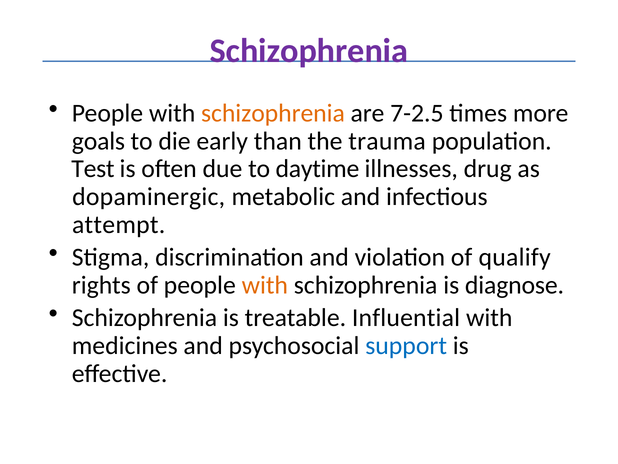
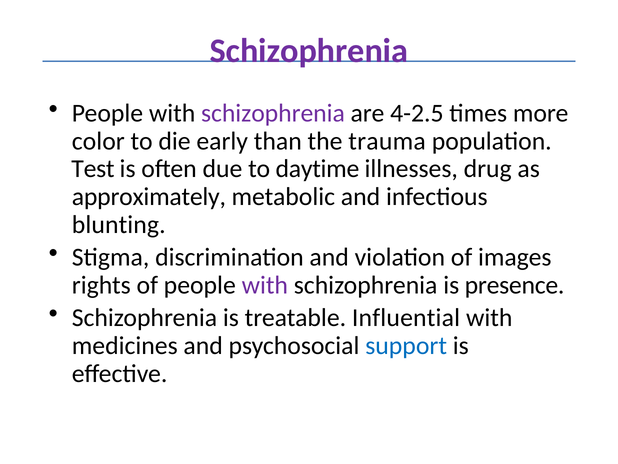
schizophrenia at (273, 113) colour: orange -> purple
7-2.5: 7-2.5 -> 4-2.5
goals: goals -> color
dopaminergic: dopaminergic -> approximately
attempt: attempt -> blunting
qualify: qualify -> images
with at (265, 285) colour: orange -> purple
diagnose: diagnose -> presence
